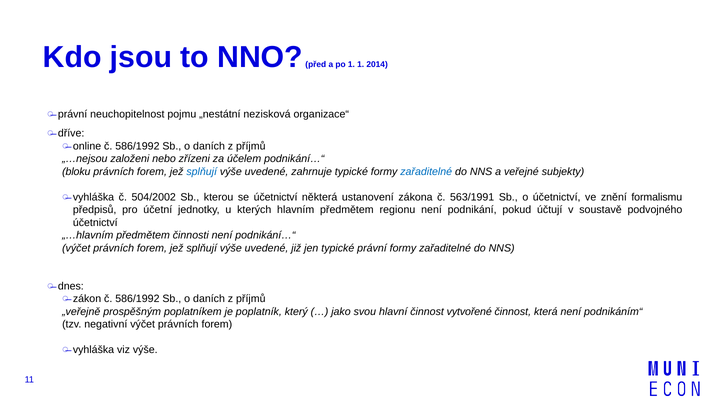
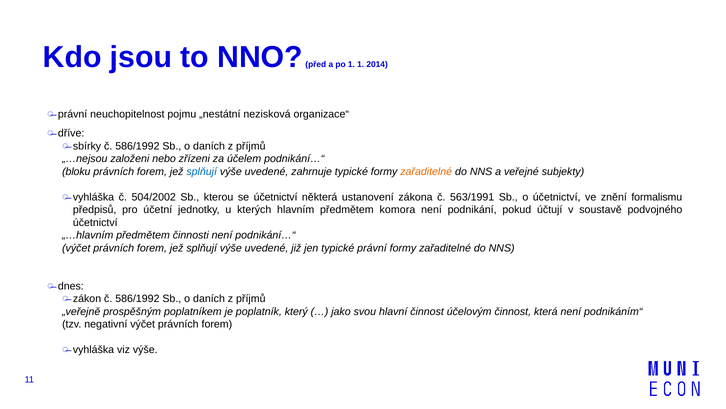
online: online -> sbírky
zařaditelné at (426, 171) colour: blue -> orange
regionu: regionu -> komora
vytvořené: vytvořené -> účelovým
